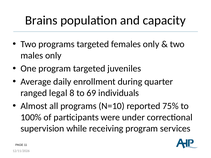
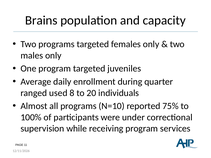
legal: legal -> used
69: 69 -> 20
